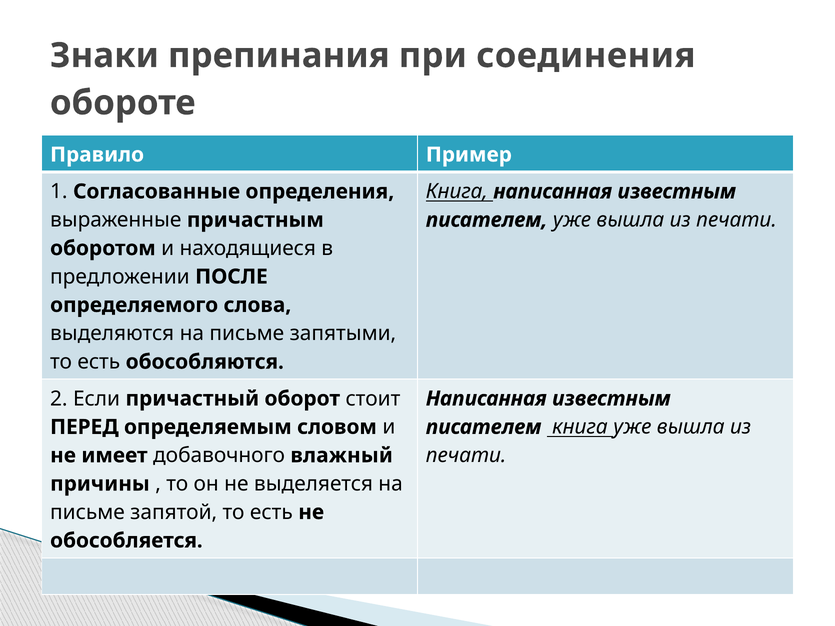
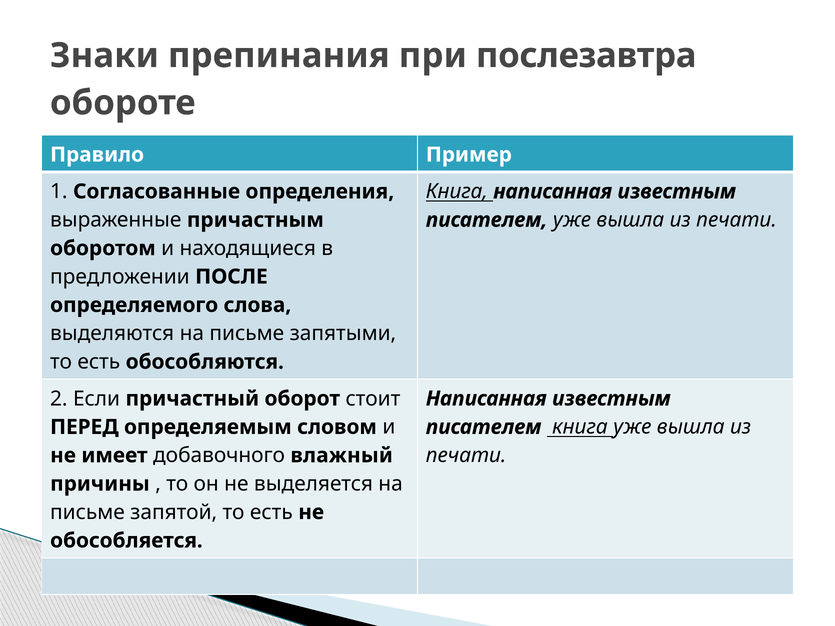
соединения: соединения -> послезавтра
